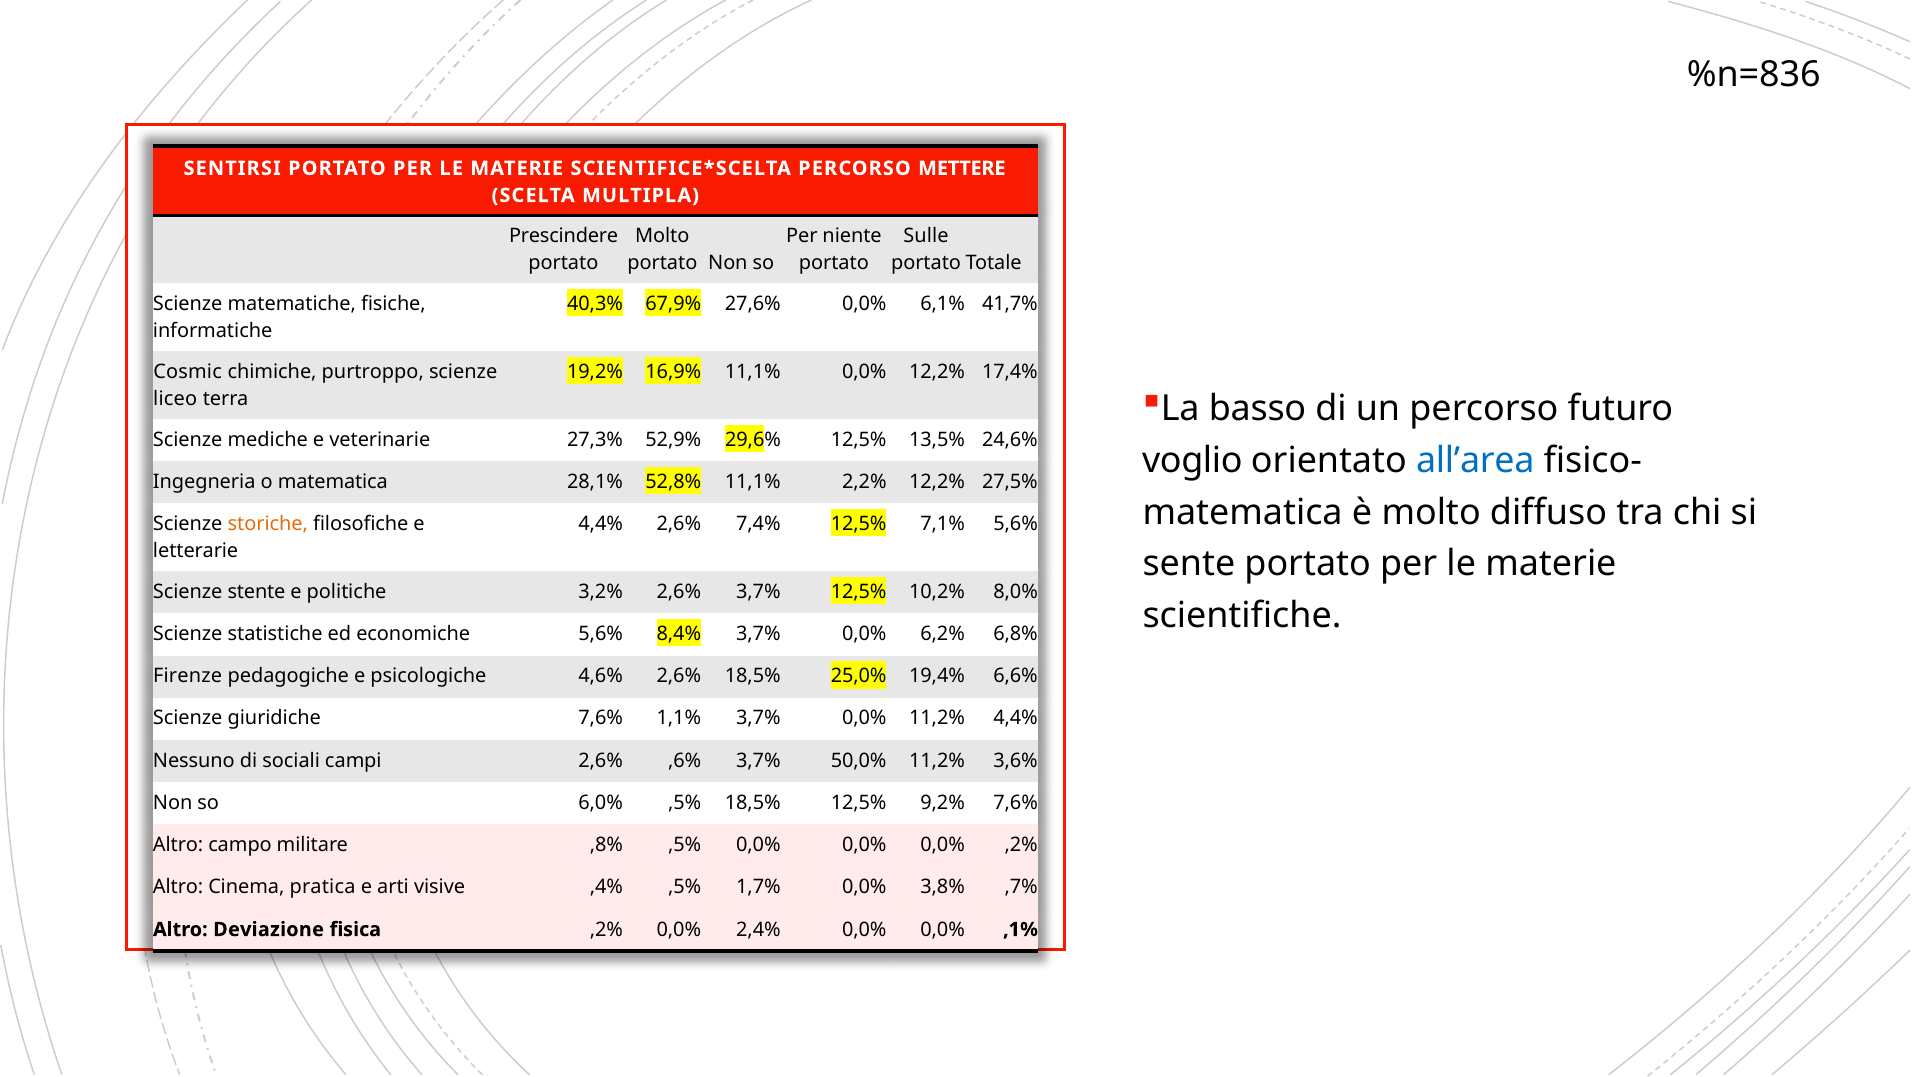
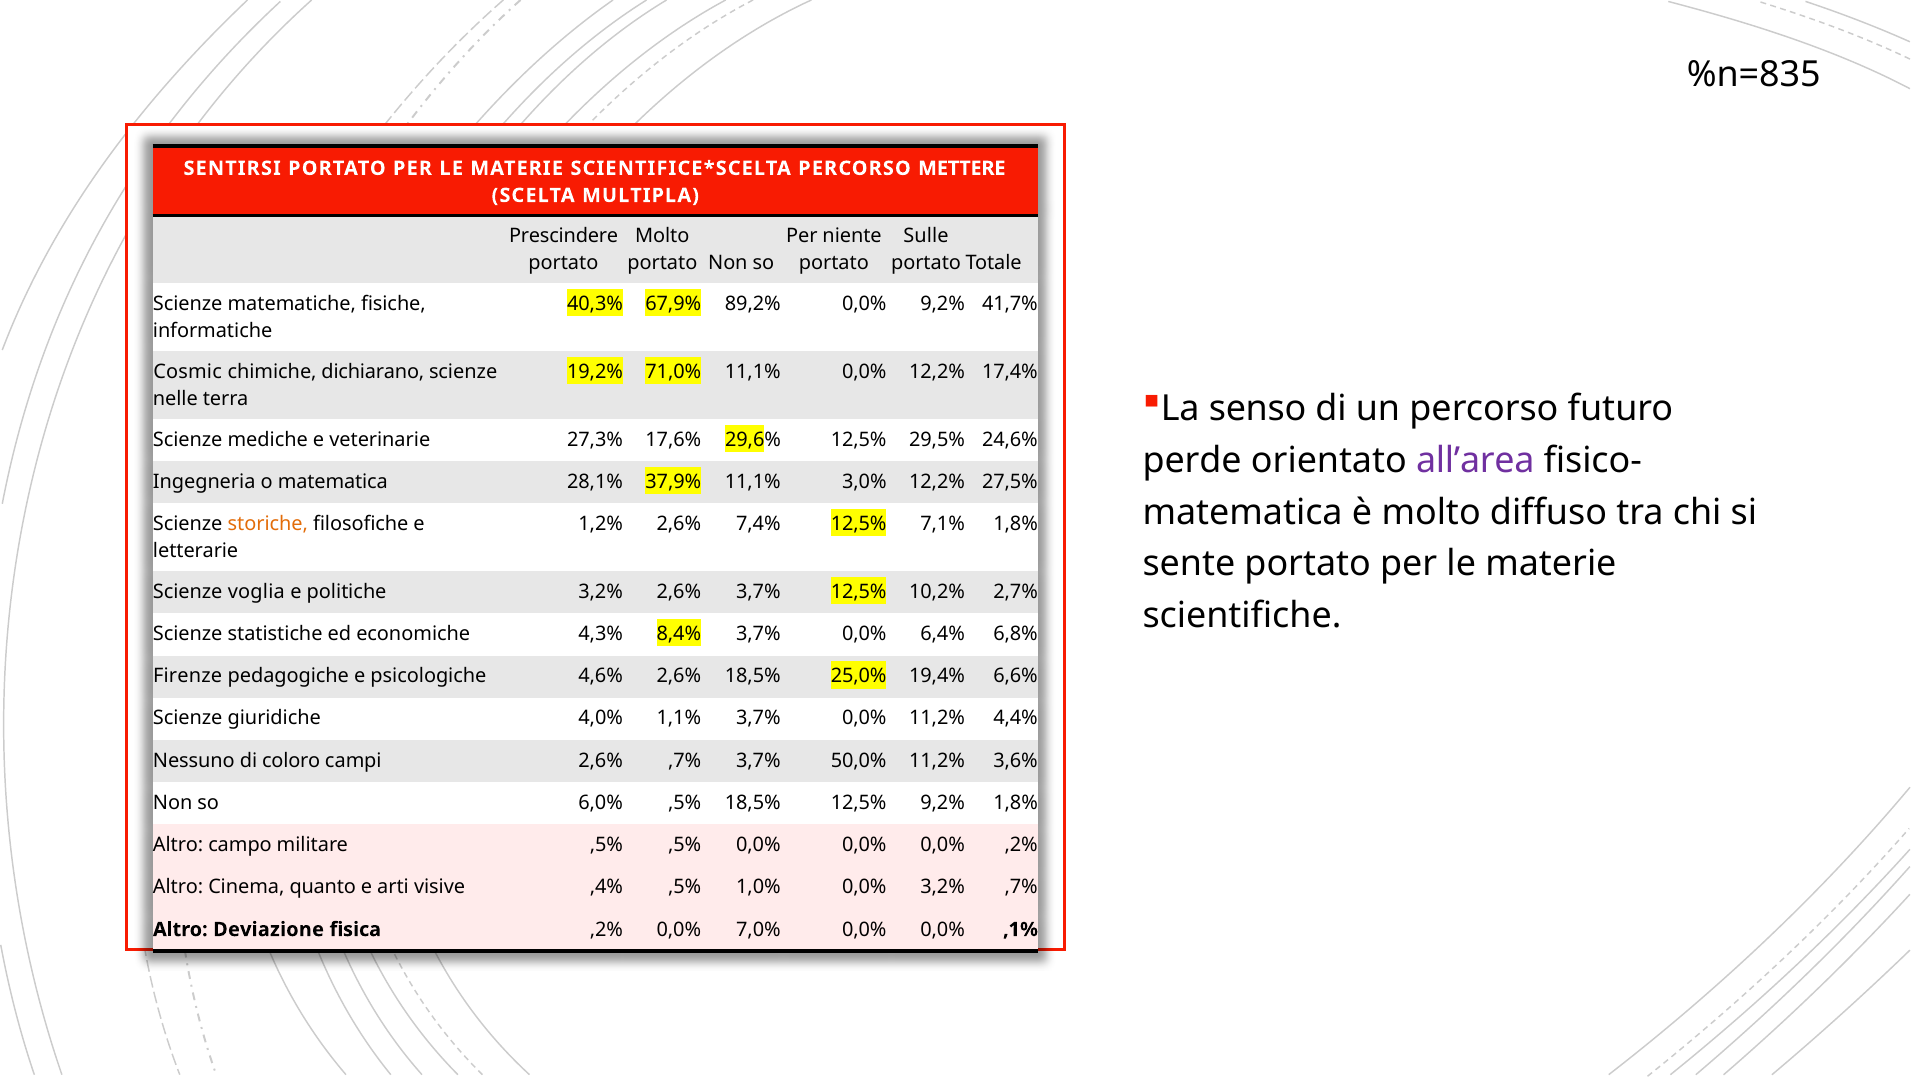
%n=836: %n=836 -> %n=835
27,6%: 27,6% -> 89,2%
0,0% 6,1%: 6,1% -> 9,2%
purtroppo: purtroppo -> dichiarano
16,9%: 16,9% -> 71,0%
basso: basso -> senso
liceo: liceo -> nelle
52,9%: 52,9% -> 17,6%
13,5%: 13,5% -> 29,5%
voglio: voglio -> perde
all’area colour: blue -> purple
52,8%: 52,8% -> 37,9%
2,2%: 2,2% -> 3,0%
4,4% at (601, 524): 4,4% -> 1,2%
7,1% 5,6%: 5,6% -> 1,8%
stente: stente -> voglia
8,0%: 8,0% -> 2,7%
economiche 5,6%: 5,6% -> 4,3%
6,2%: 6,2% -> 6,4%
giuridiche 7,6%: 7,6% -> 4,0%
sociali: sociali -> coloro
2,6% ,6%: ,6% -> ,7%
9,2% 7,6%: 7,6% -> 1,8%
militare ,8%: ,8% -> ,5%
pratica: pratica -> quanto
1,7%: 1,7% -> 1,0%
0,0% 3,8%: 3,8% -> 3,2%
2,4%: 2,4% -> 7,0%
